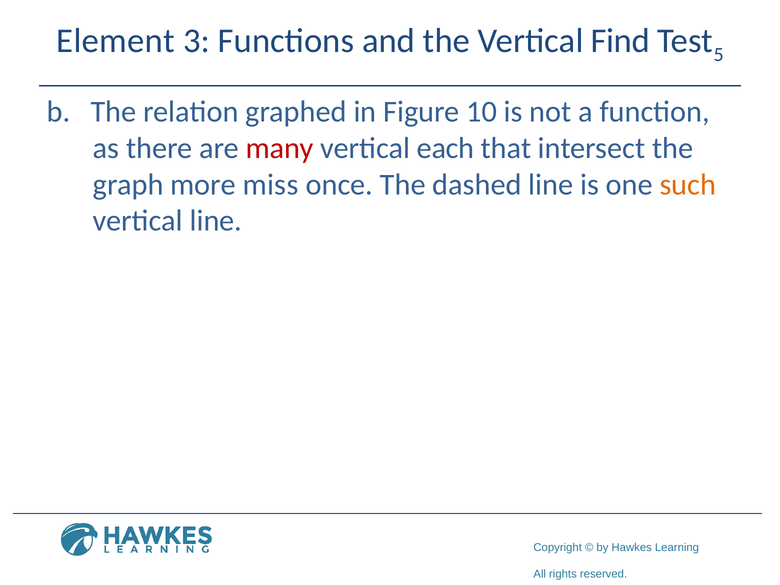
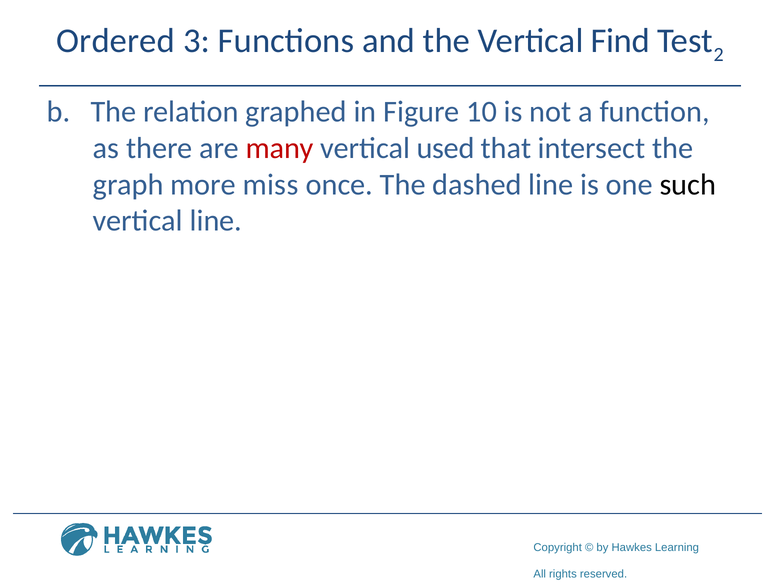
Element: Element -> Ordered
5: 5 -> 2
each: each -> used
such colour: orange -> black
